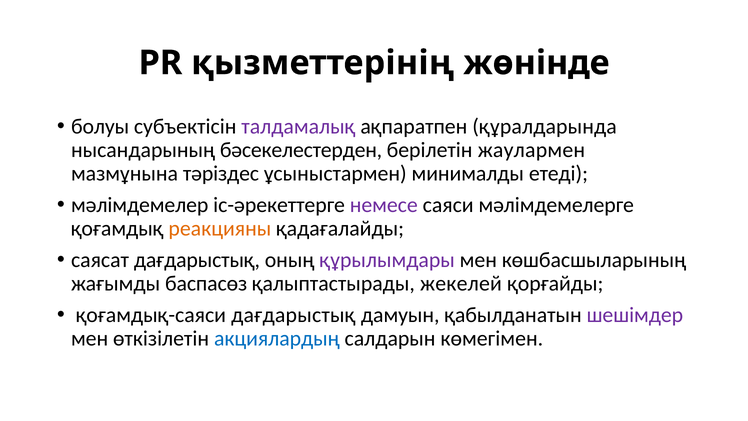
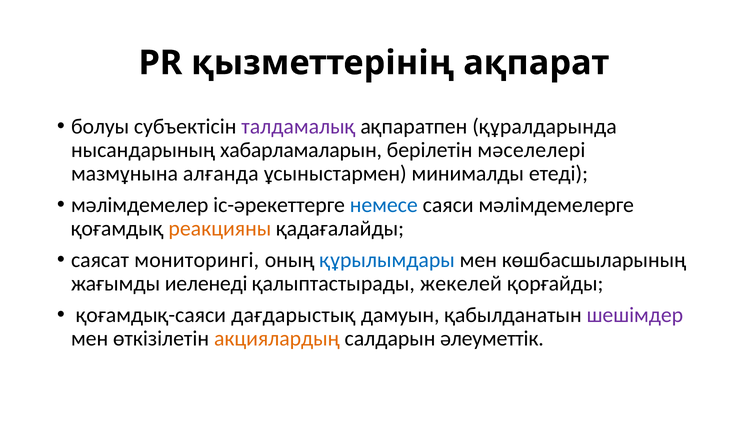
жөнінде: жөнінде -> ақпарат
бəсекелестерден: бəсекелестерден -> хабарламаларын
жаулармен: жаулармен -> мәселелері
тəріздес: тəріздес -> алғанда
немесе colour: purple -> blue
саясат дағдарыстық: дағдарыстық -> мониторингі
құрылымдары colour: purple -> blue
баспасөз: баспасөз -> иеленеді
акциялардың colour: blue -> orange
көмегімен: көмегімен -> әлеуметтік
